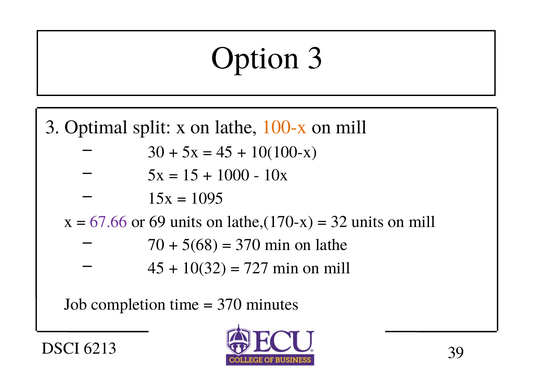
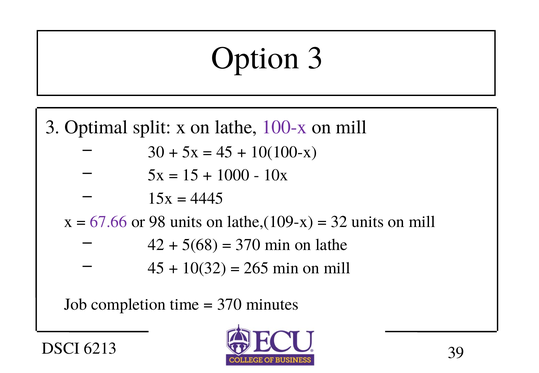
100-x colour: orange -> purple
1095: 1095 -> 4445
69: 69 -> 98
lathe,(170-x: lathe,(170-x -> lathe,(109-x
70: 70 -> 42
727: 727 -> 265
